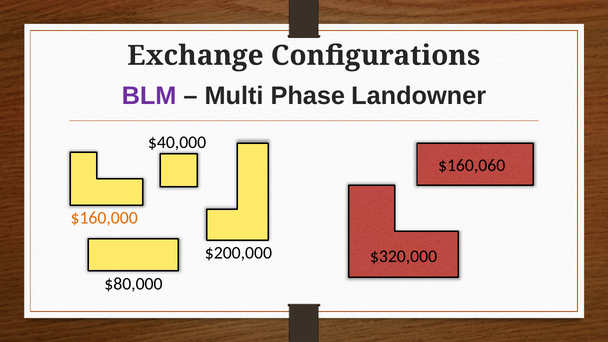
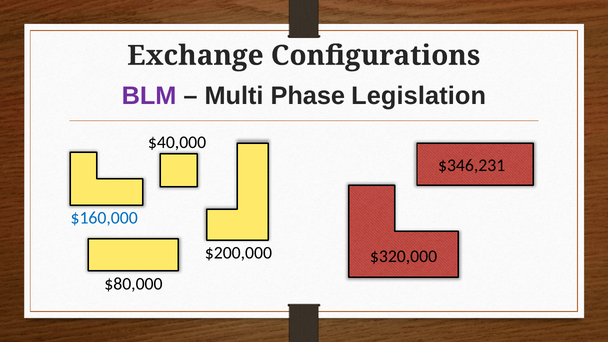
Landowner: Landowner -> Legislation
$160,060: $160,060 -> $346,231
$160,000 colour: orange -> blue
